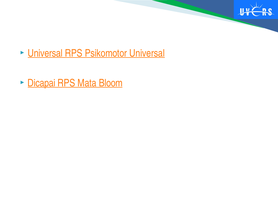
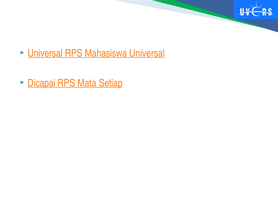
Psikomotor: Psikomotor -> Mahasiswa
Bloom: Bloom -> Setiap
